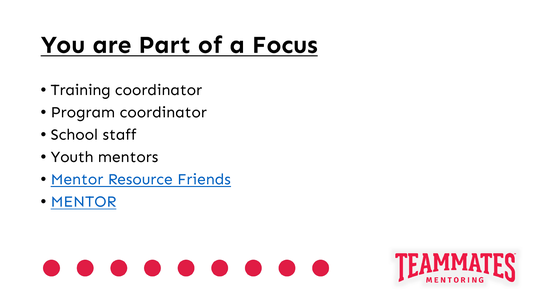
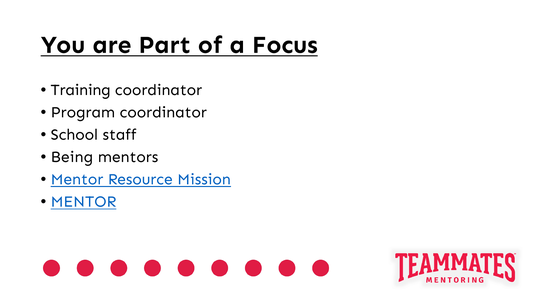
Youth: Youth -> Being
Friends: Friends -> Mission
